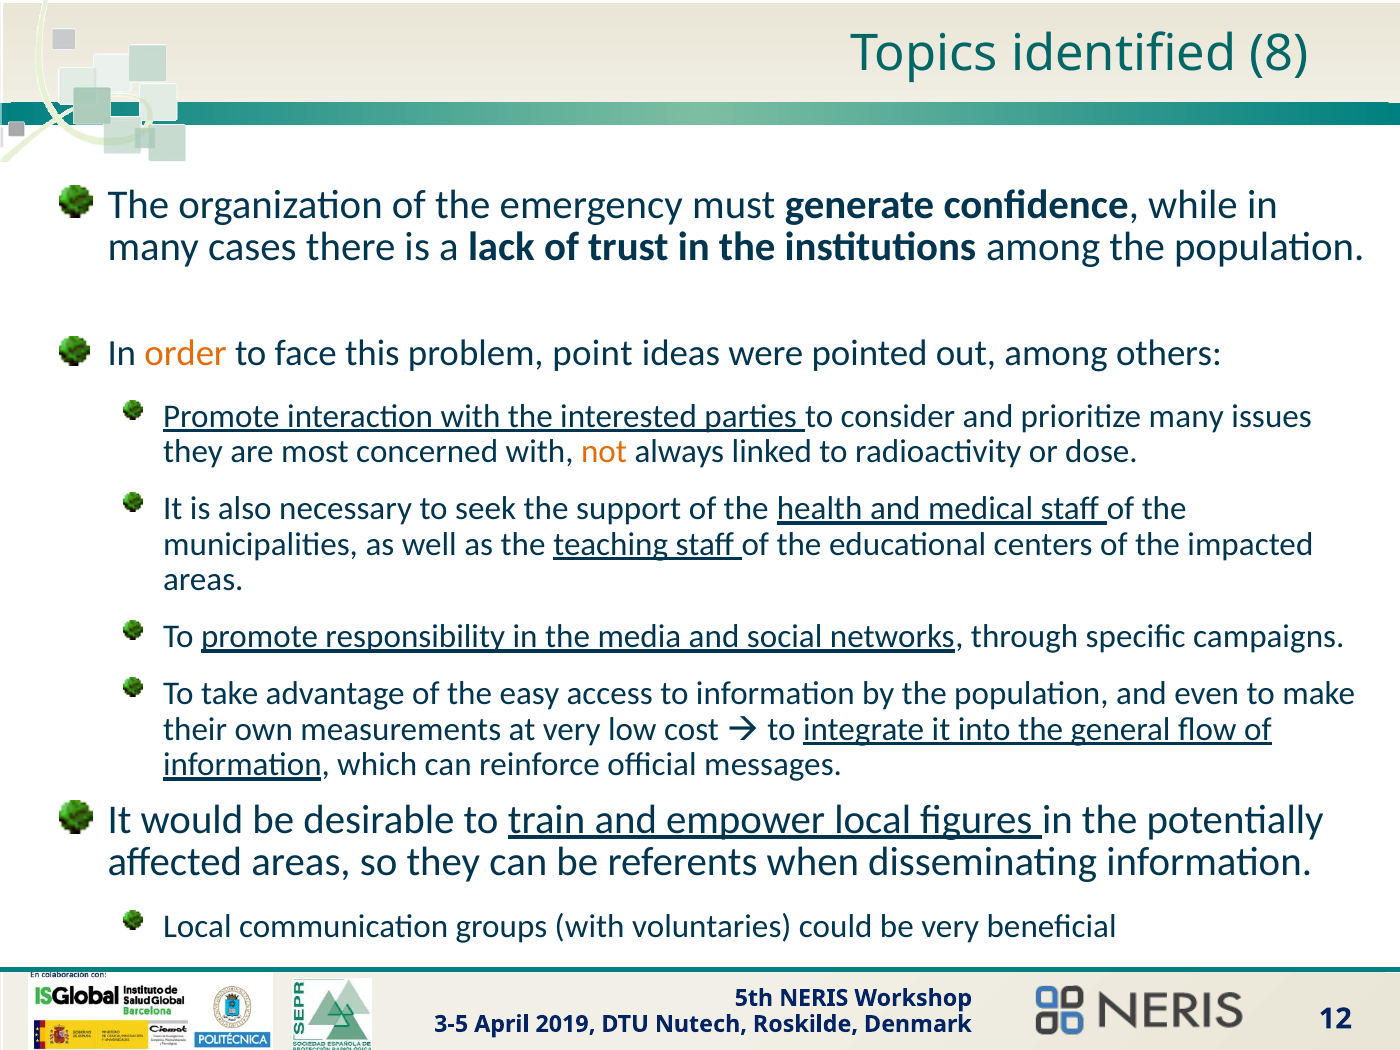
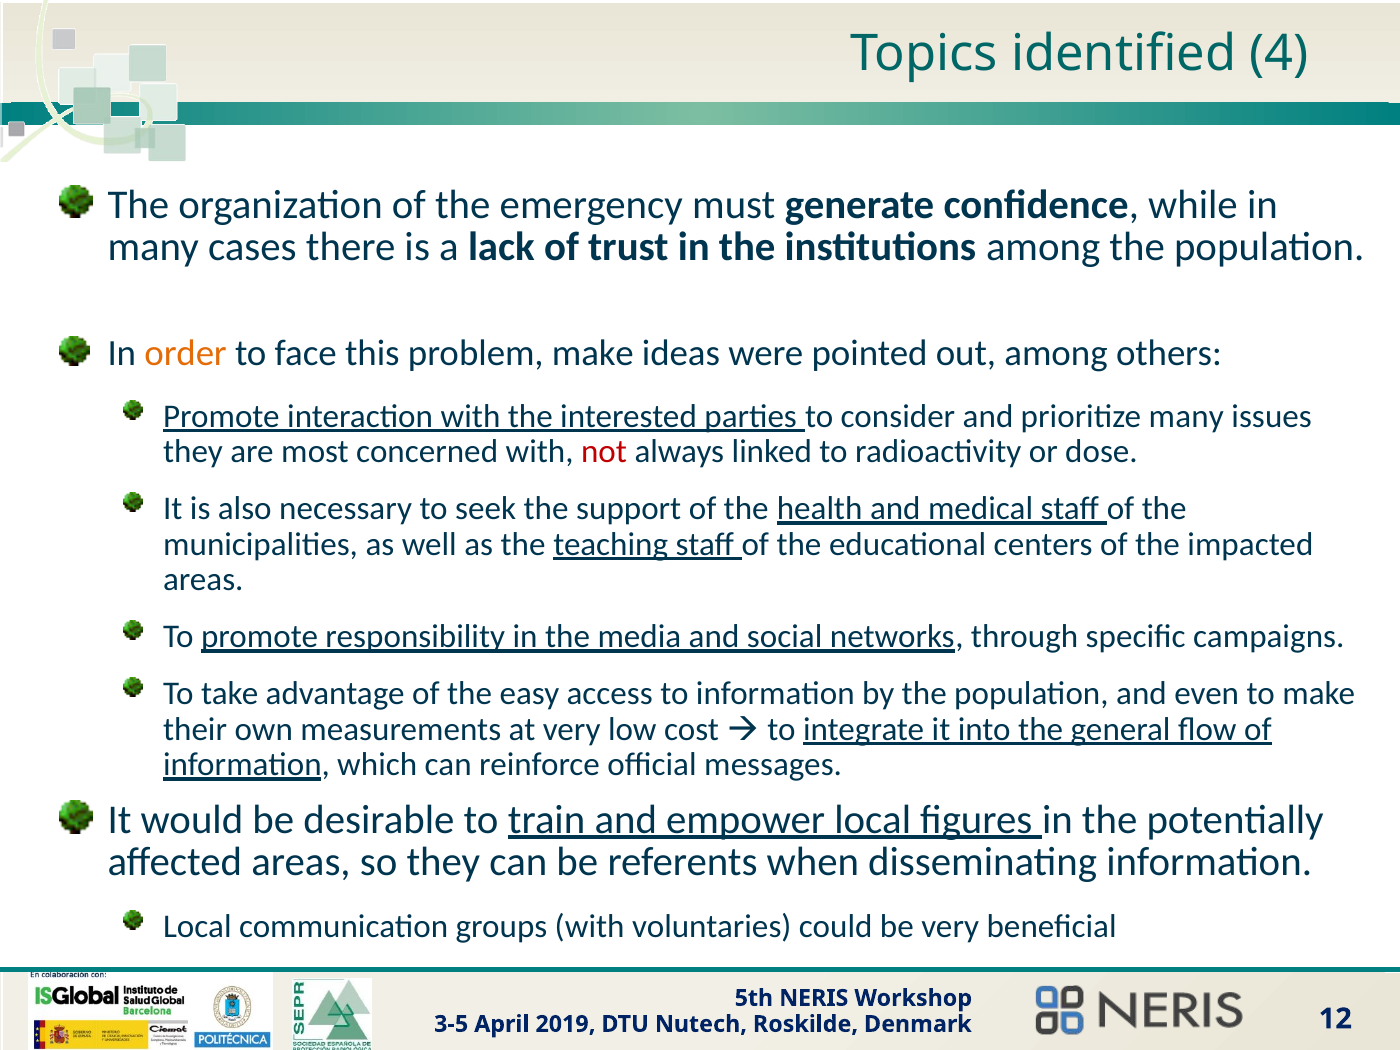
8: 8 -> 4
problem point: point -> make
not colour: orange -> red
